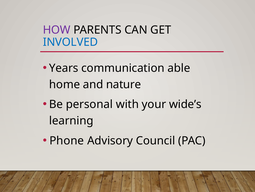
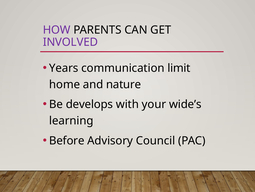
INVOLVED colour: blue -> purple
able: able -> limit
personal: personal -> develops
Phone: Phone -> Before
